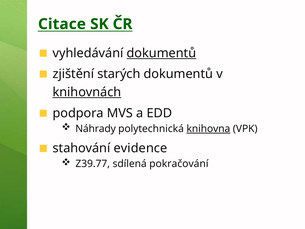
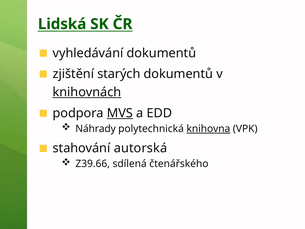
Citace: Citace -> Lidská
dokumentů at (161, 53) underline: present -> none
MVS underline: none -> present
evidence: evidence -> autorská
Z39.77: Z39.77 -> Z39.66
pokračování: pokračování -> čtenářského
